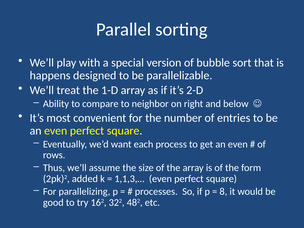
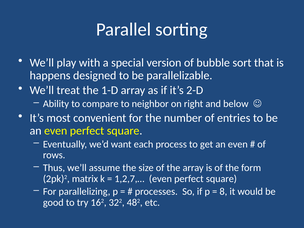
added: added -> matrix
1,1,3,…: 1,1,3,… -> 1,2,7,…
